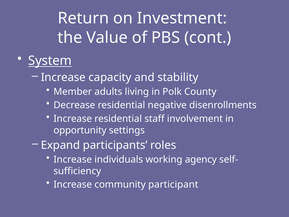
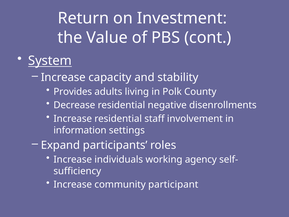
Member: Member -> Provides
opportunity: opportunity -> information
